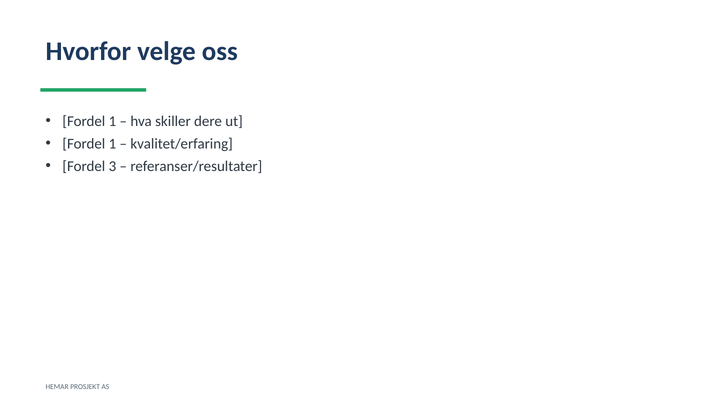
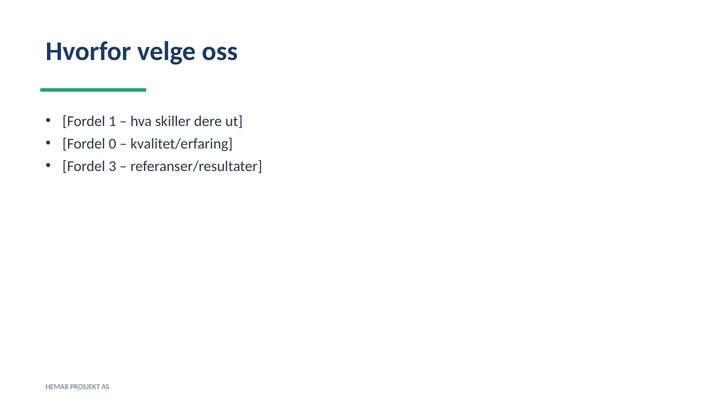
1 at (112, 144): 1 -> 0
